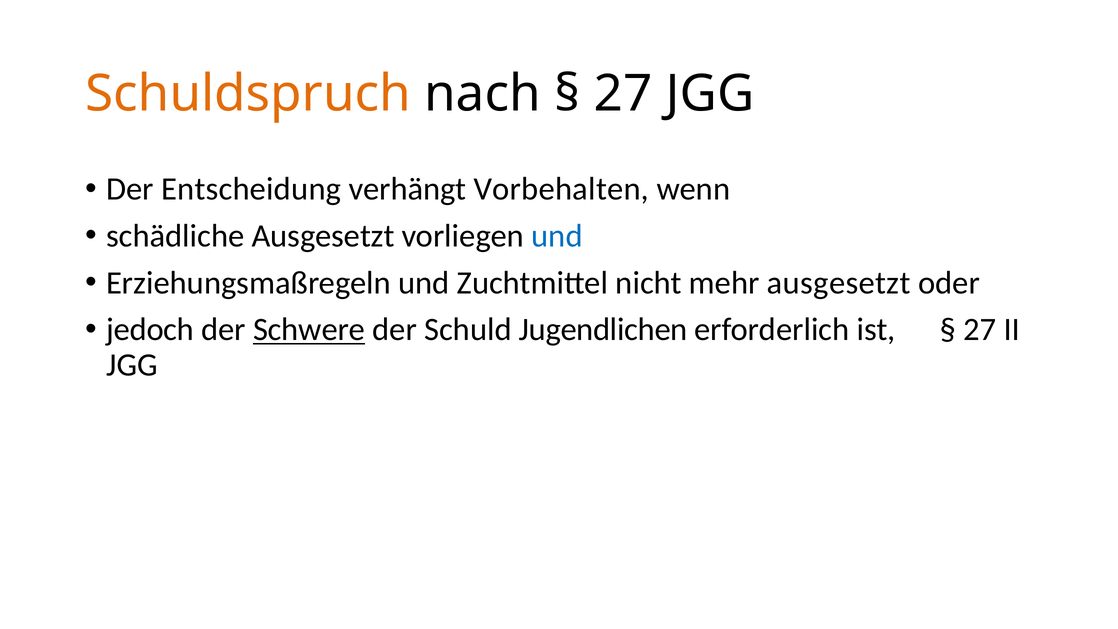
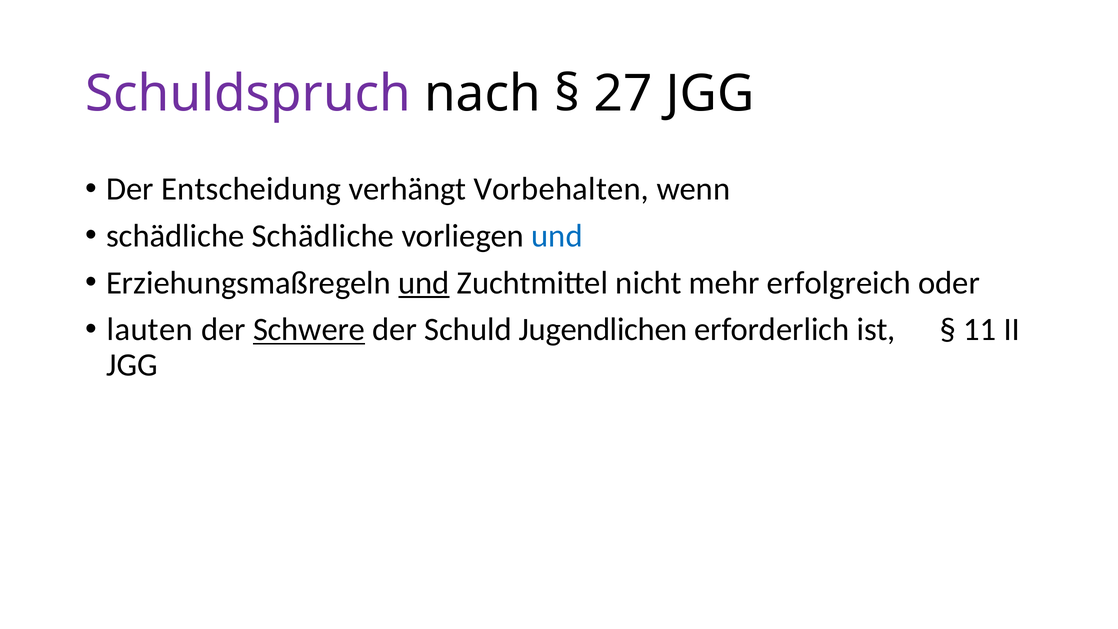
Schuldspruch colour: orange -> purple
schädliche Ausgesetzt: Ausgesetzt -> Schädliche
und at (424, 283) underline: none -> present
mehr ausgesetzt: ausgesetzt -> erfolgreich
jedoch: jedoch -> lauten
27 at (980, 330): 27 -> 11
